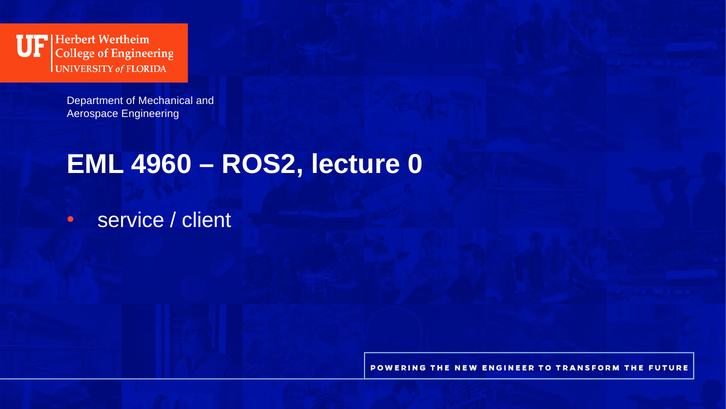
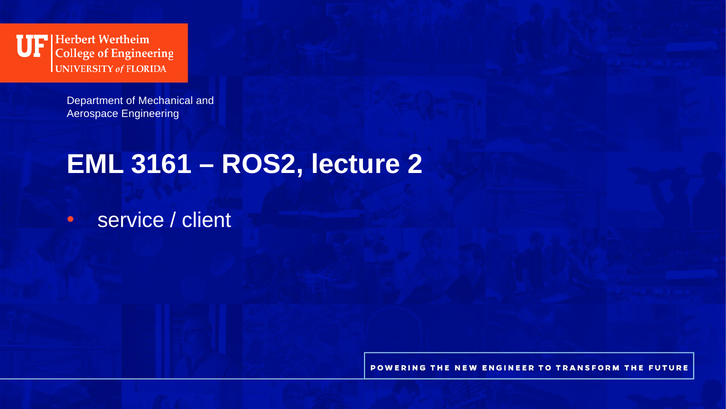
4960: 4960 -> 3161
0: 0 -> 2
